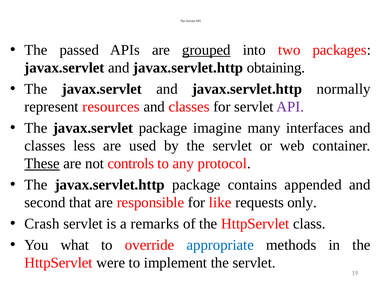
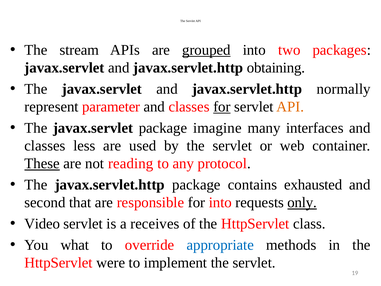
passed: passed -> stream
resources: resources -> parameter
for at (222, 107) underline: none -> present
API at (290, 107) colour: purple -> orange
controls: controls -> reading
appended: appended -> exhausted
for like: like -> into
only underline: none -> present
Crash: Crash -> Video
remarks: remarks -> receives
